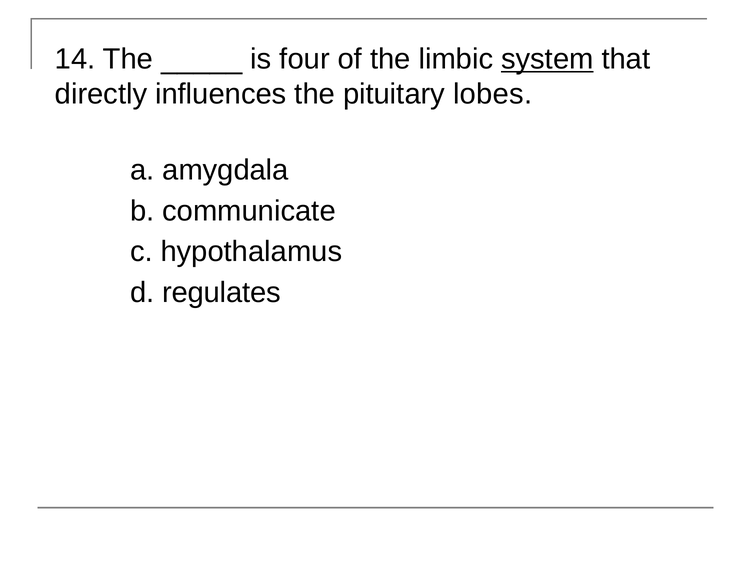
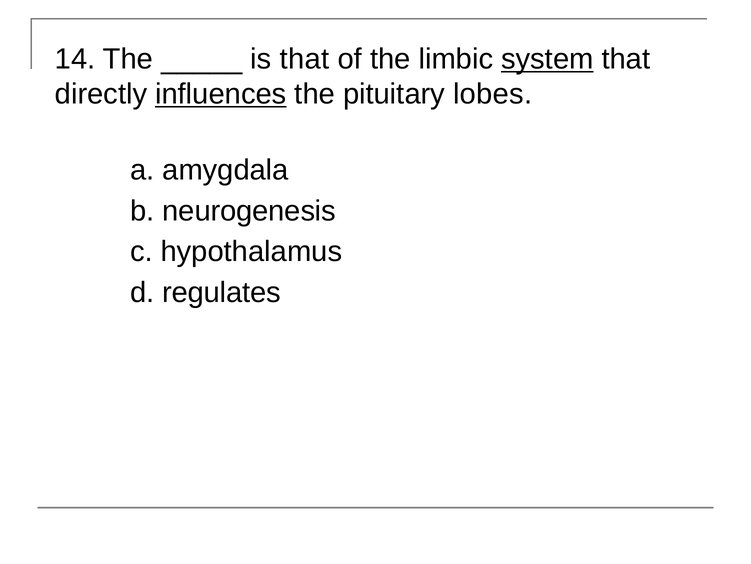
is four: four -> that
influences underline: none -> present
communicate: communicate -> neurogenesis
